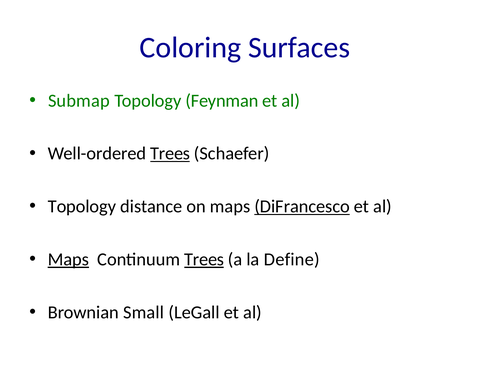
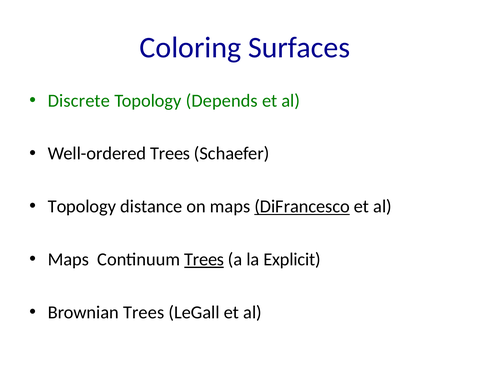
Submap: Submap -> Discrete
Feynman: Feynman -> Depends
Trees at (170, 153) underline: present -> none
Maps at (68, 259) underline: present -> none
Define: Define -> Explicit
Brownian Small: Small -> Trees
